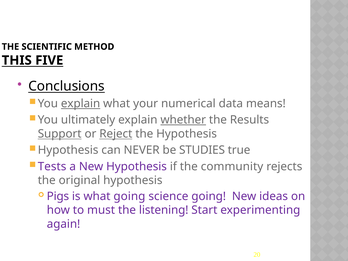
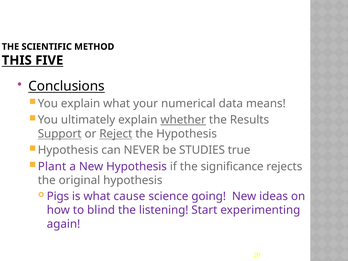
explain at (81, 104) underline: present -> none
Tests: Tests -> Plant
community: community -> significance
what going: going -> cause
must: must -> blind
